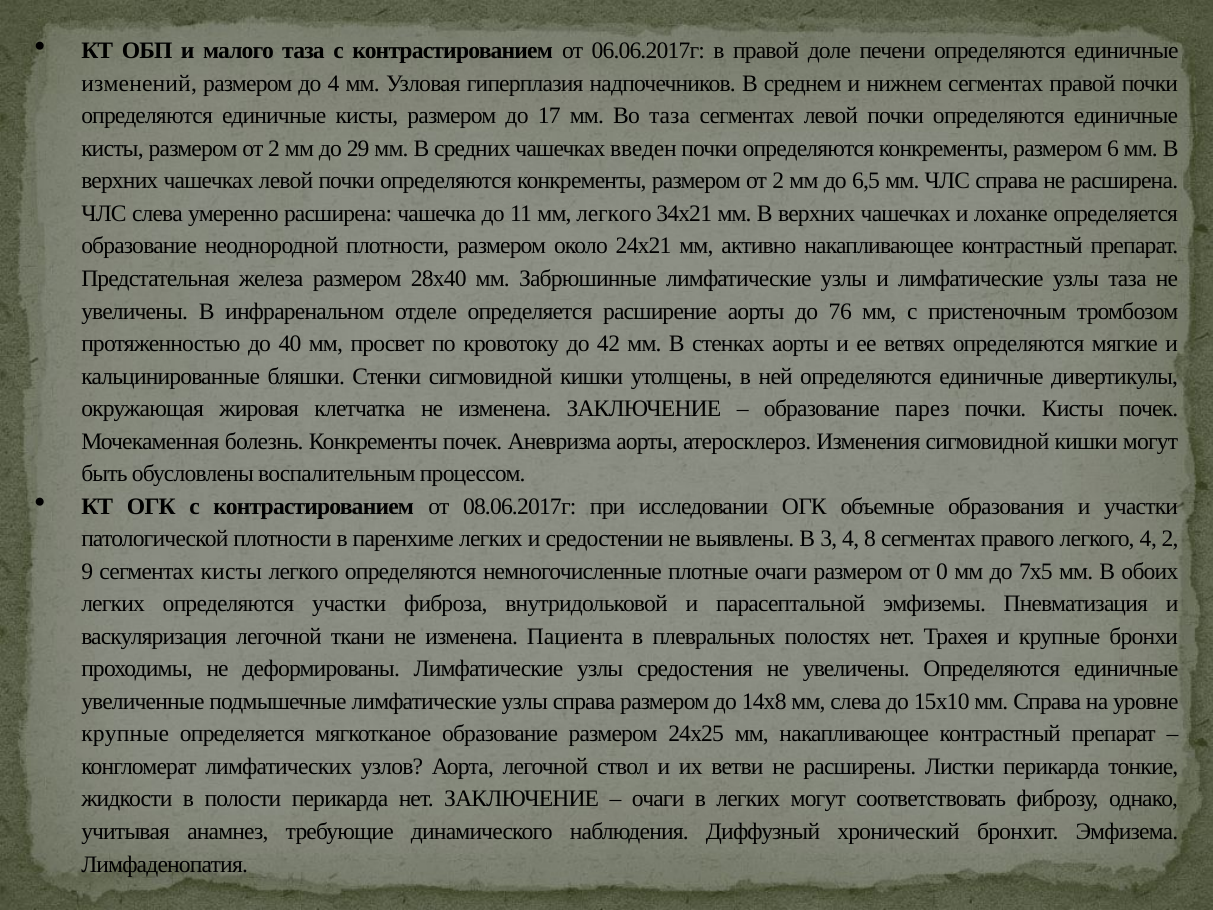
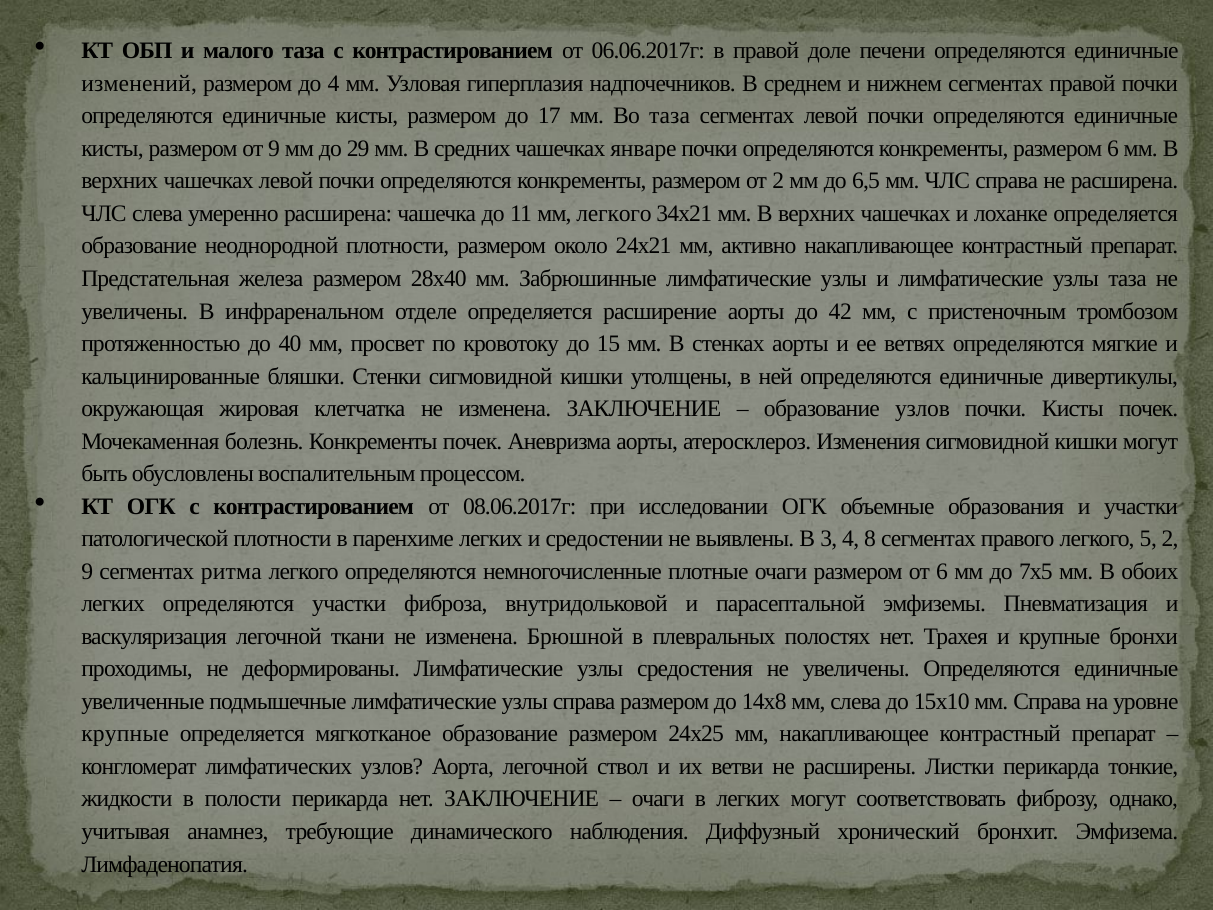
кисты размером от 2: 2 -> 9
введен: введен -> январе
76: 76 -> 42
42: 42 -> 15
образование парез: парез -> узлов
легкого 4: 4 -> 5
сегментах кисты: кисты -> ритма
от 0: 0 -> 6
Пациента: Пациента -> Брюшной
